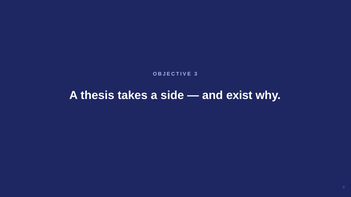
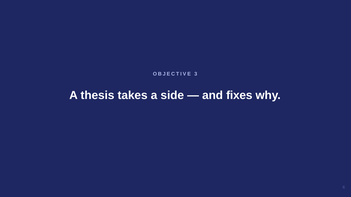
exist: exist -> fixes
